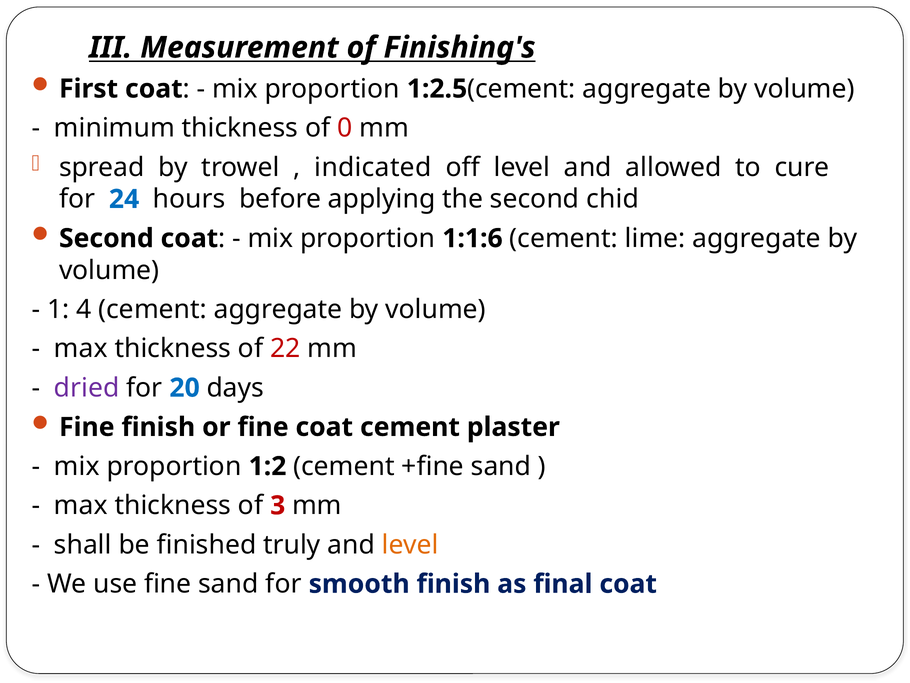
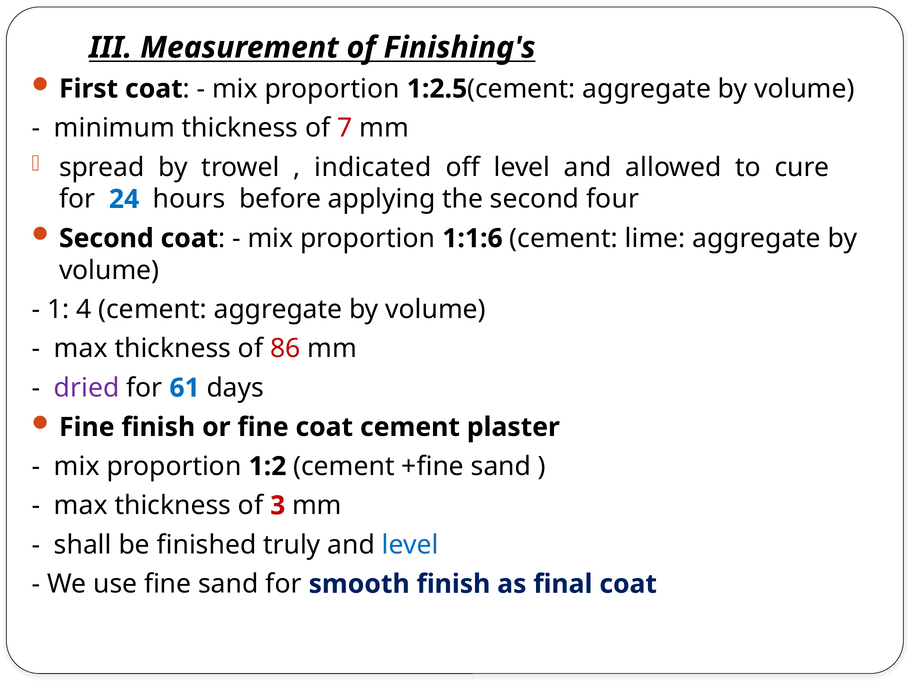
0: 0 -> 7
chid: chid -> four
22: 22 -> 86
20: 20 -> 61
level at (410, 544) colour: orange -> blue
